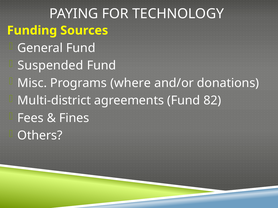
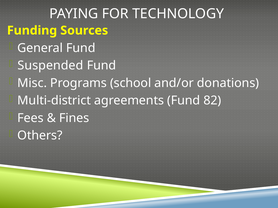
where: where -> school
